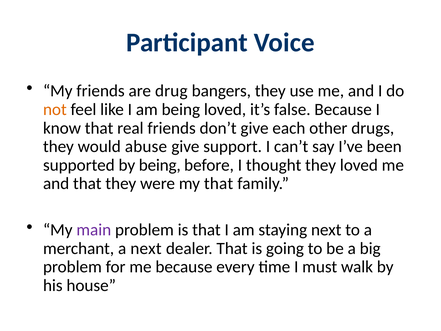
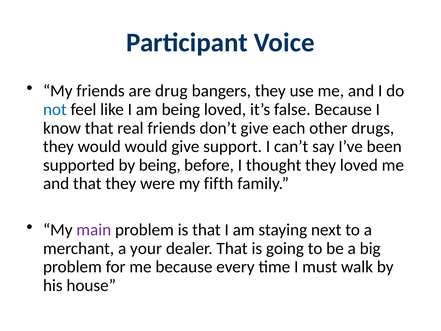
not colour: orange -> blue
would abuse: abuse -> would
my that: that -> fifth
a next: next -> your
